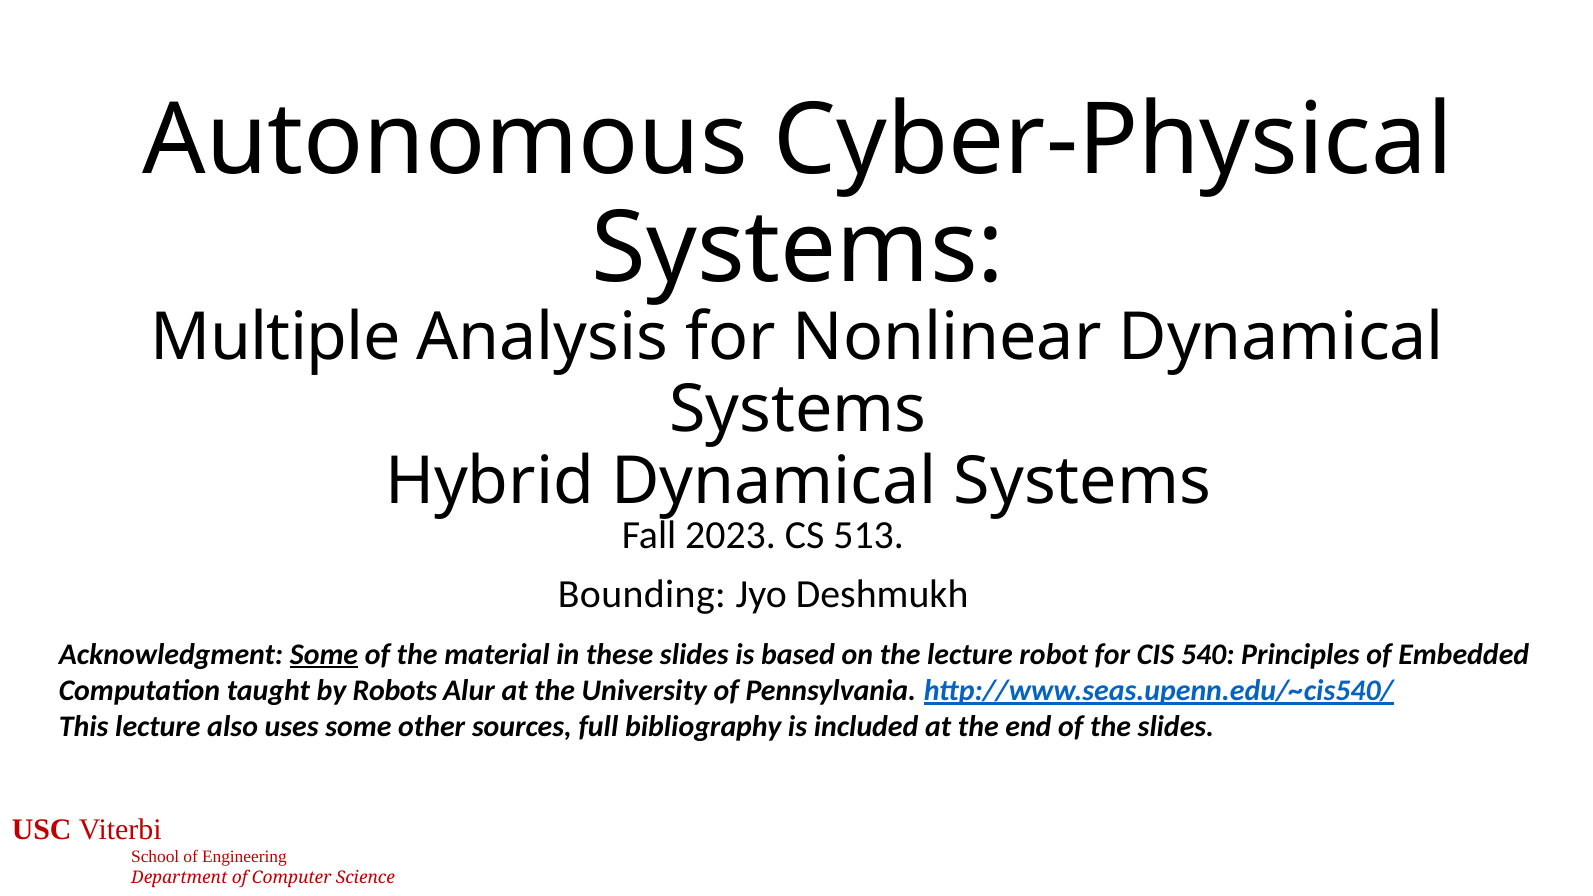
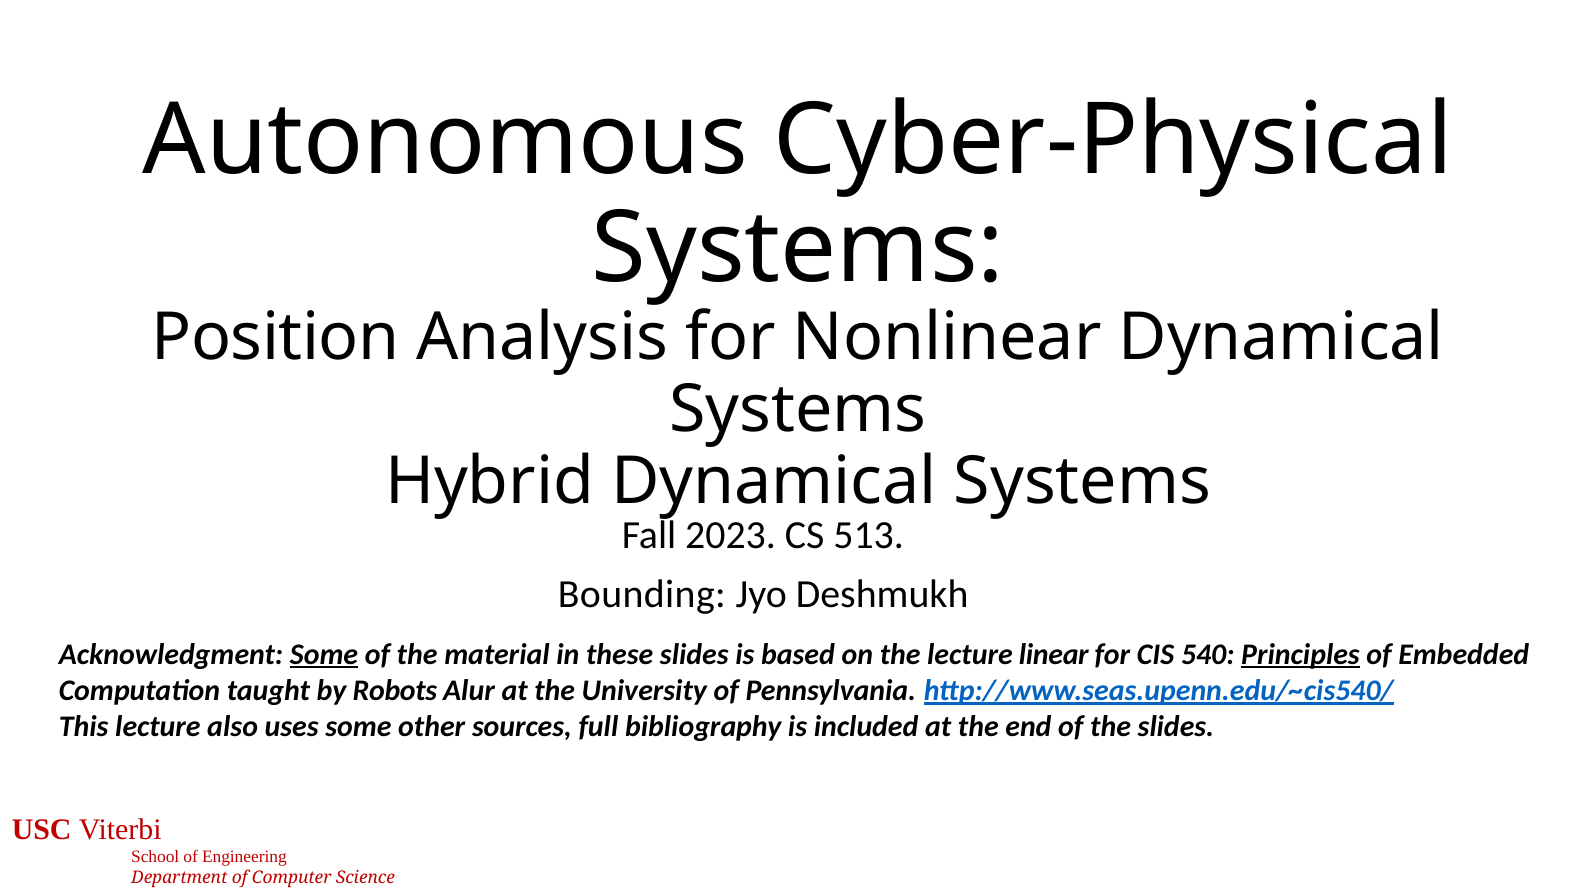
Multiple: Multiple -> Position
robot: robot -> linear
Principles underline: none -> present
